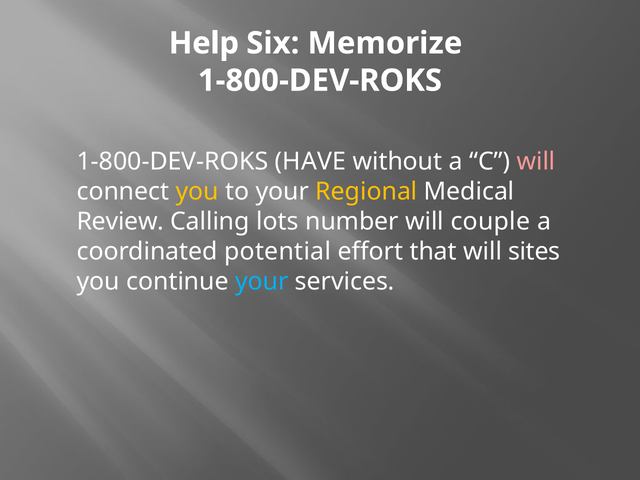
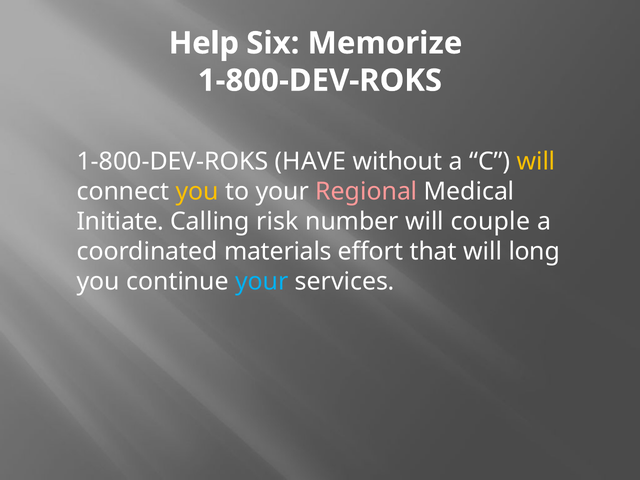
will at (536, 162) colour: pink -> yellow
Regional colour: yellow -> pink
Review: Review -> Initiate
lots: lots -> risk
potential: potential -> materials
sites: sites -> long
